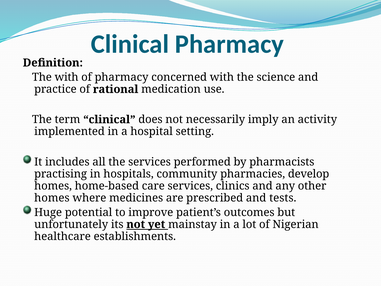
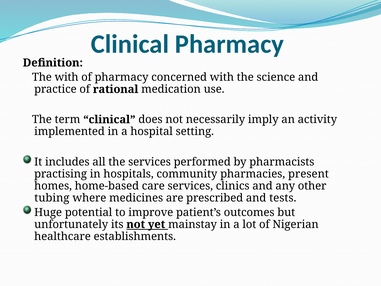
develop: develop -> present
homes at (52, 198): homes -> tubing
